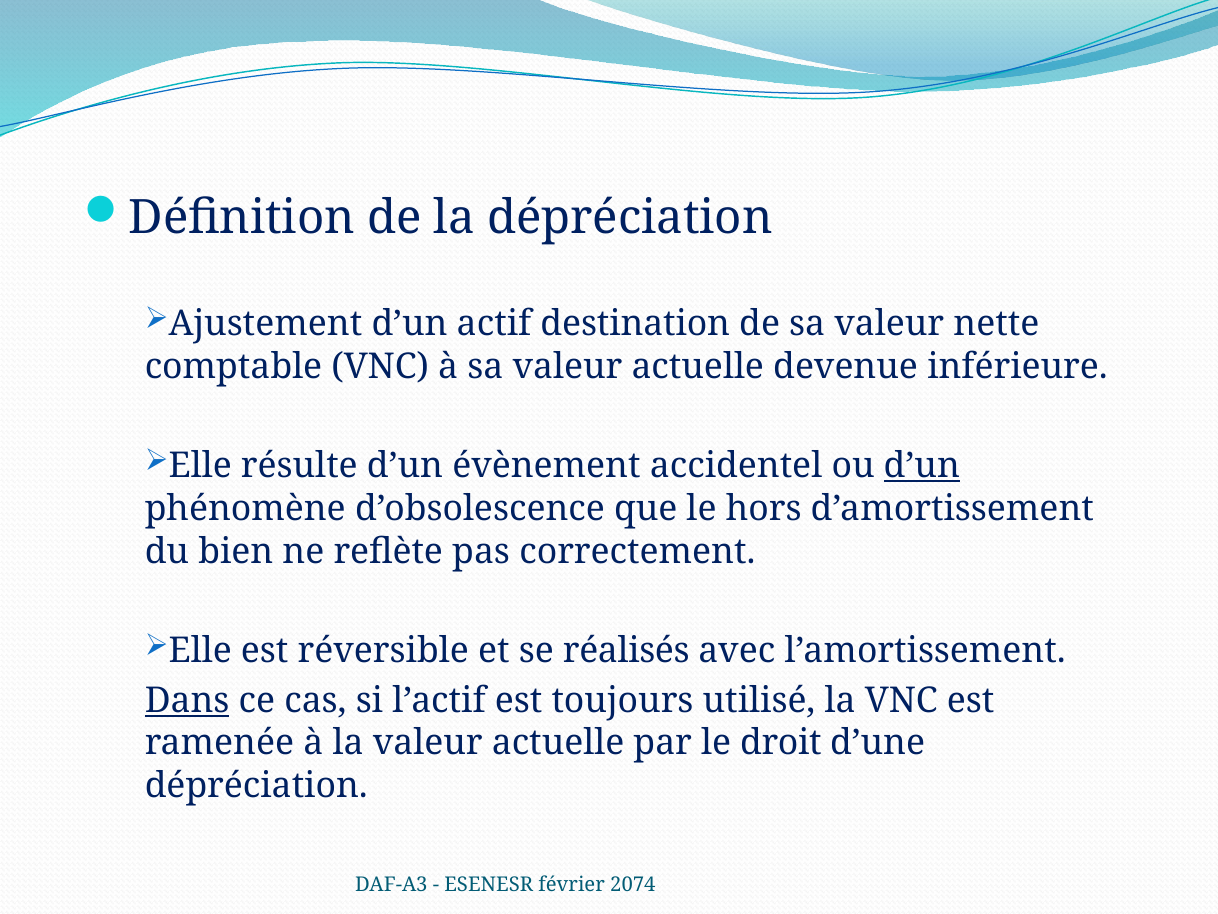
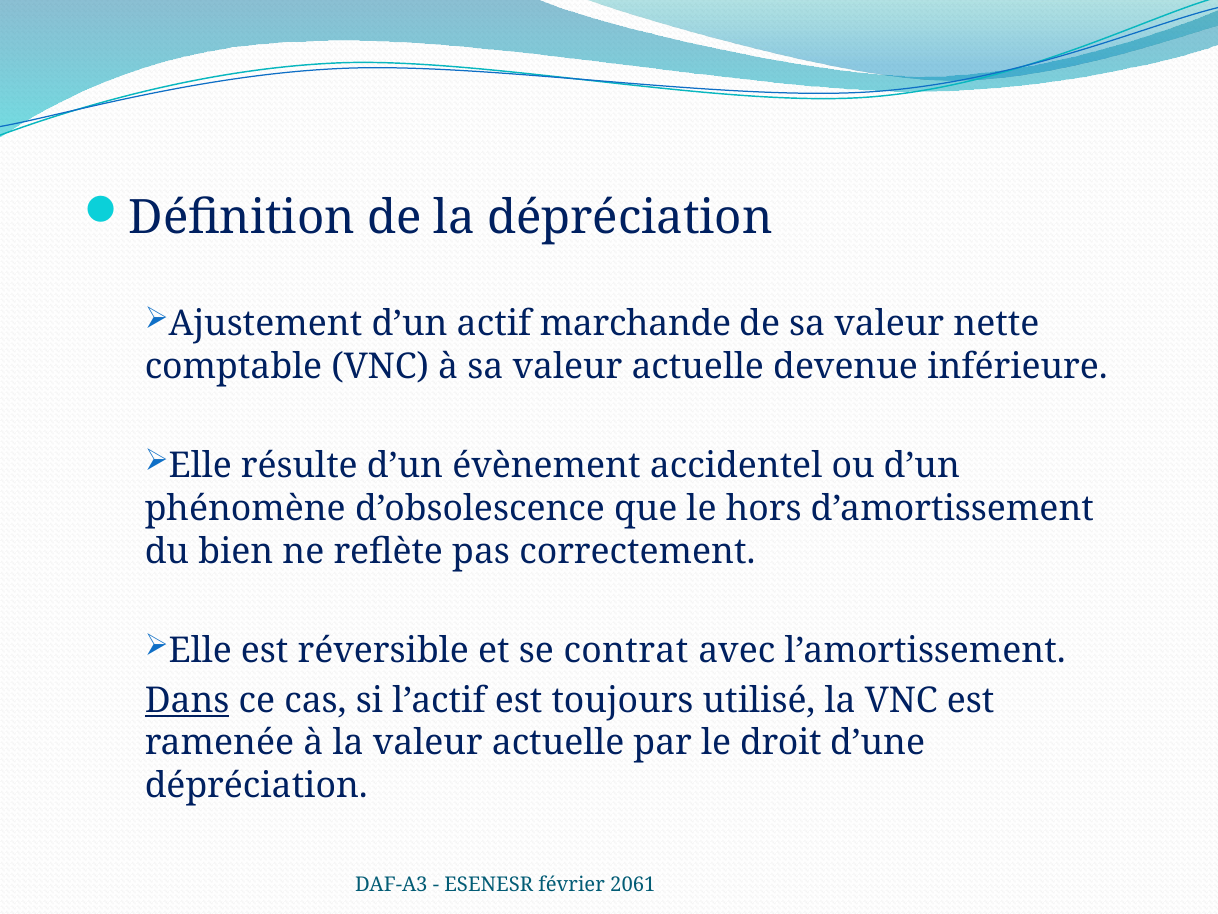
destination: destination -> marchande
d’un at (922, 466) underline: present -> none
réalisés: réalisés -> contrat
2074: 2074 -> 2061
